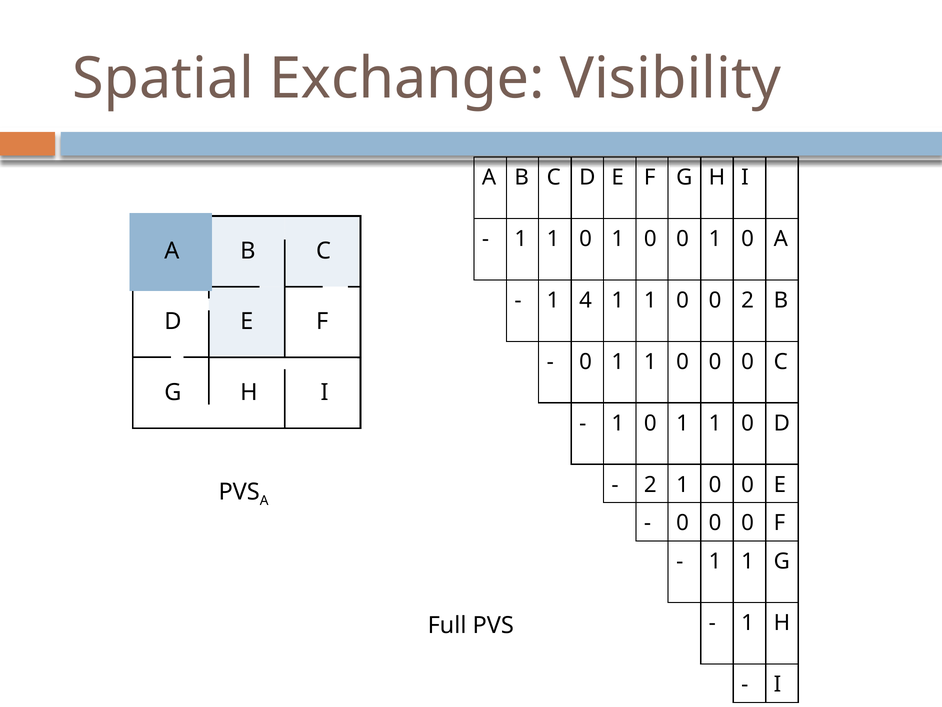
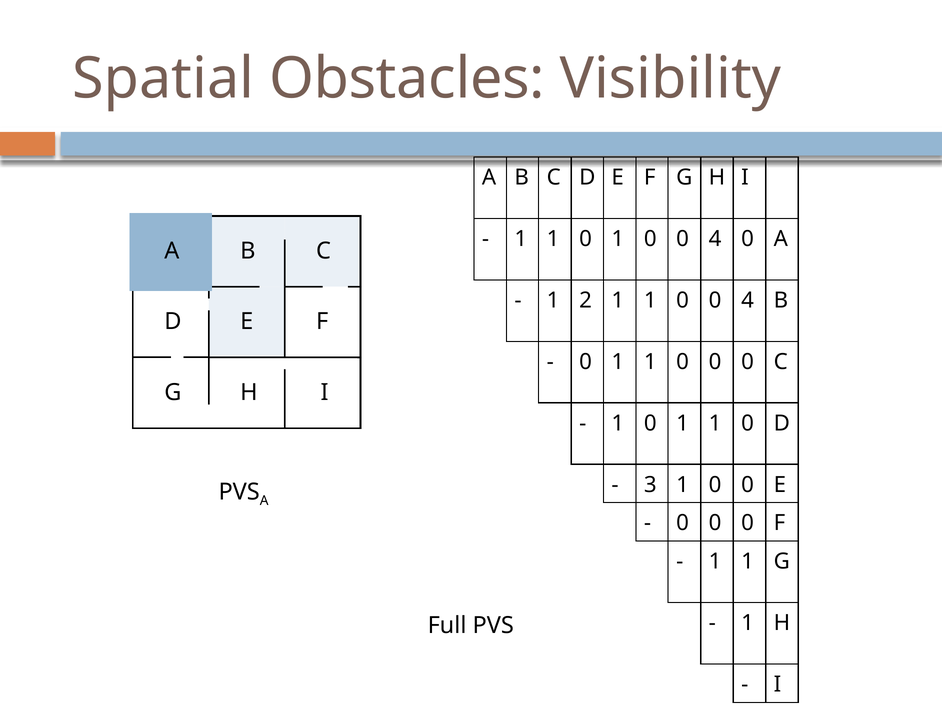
Exchange: Exchange -> Obstacles
1 at (715, 239): 1 -> 4
4: 4 -> 2
2 at (748, 300): 2 -> 4
2 at (650, 484): 2 -> 3
